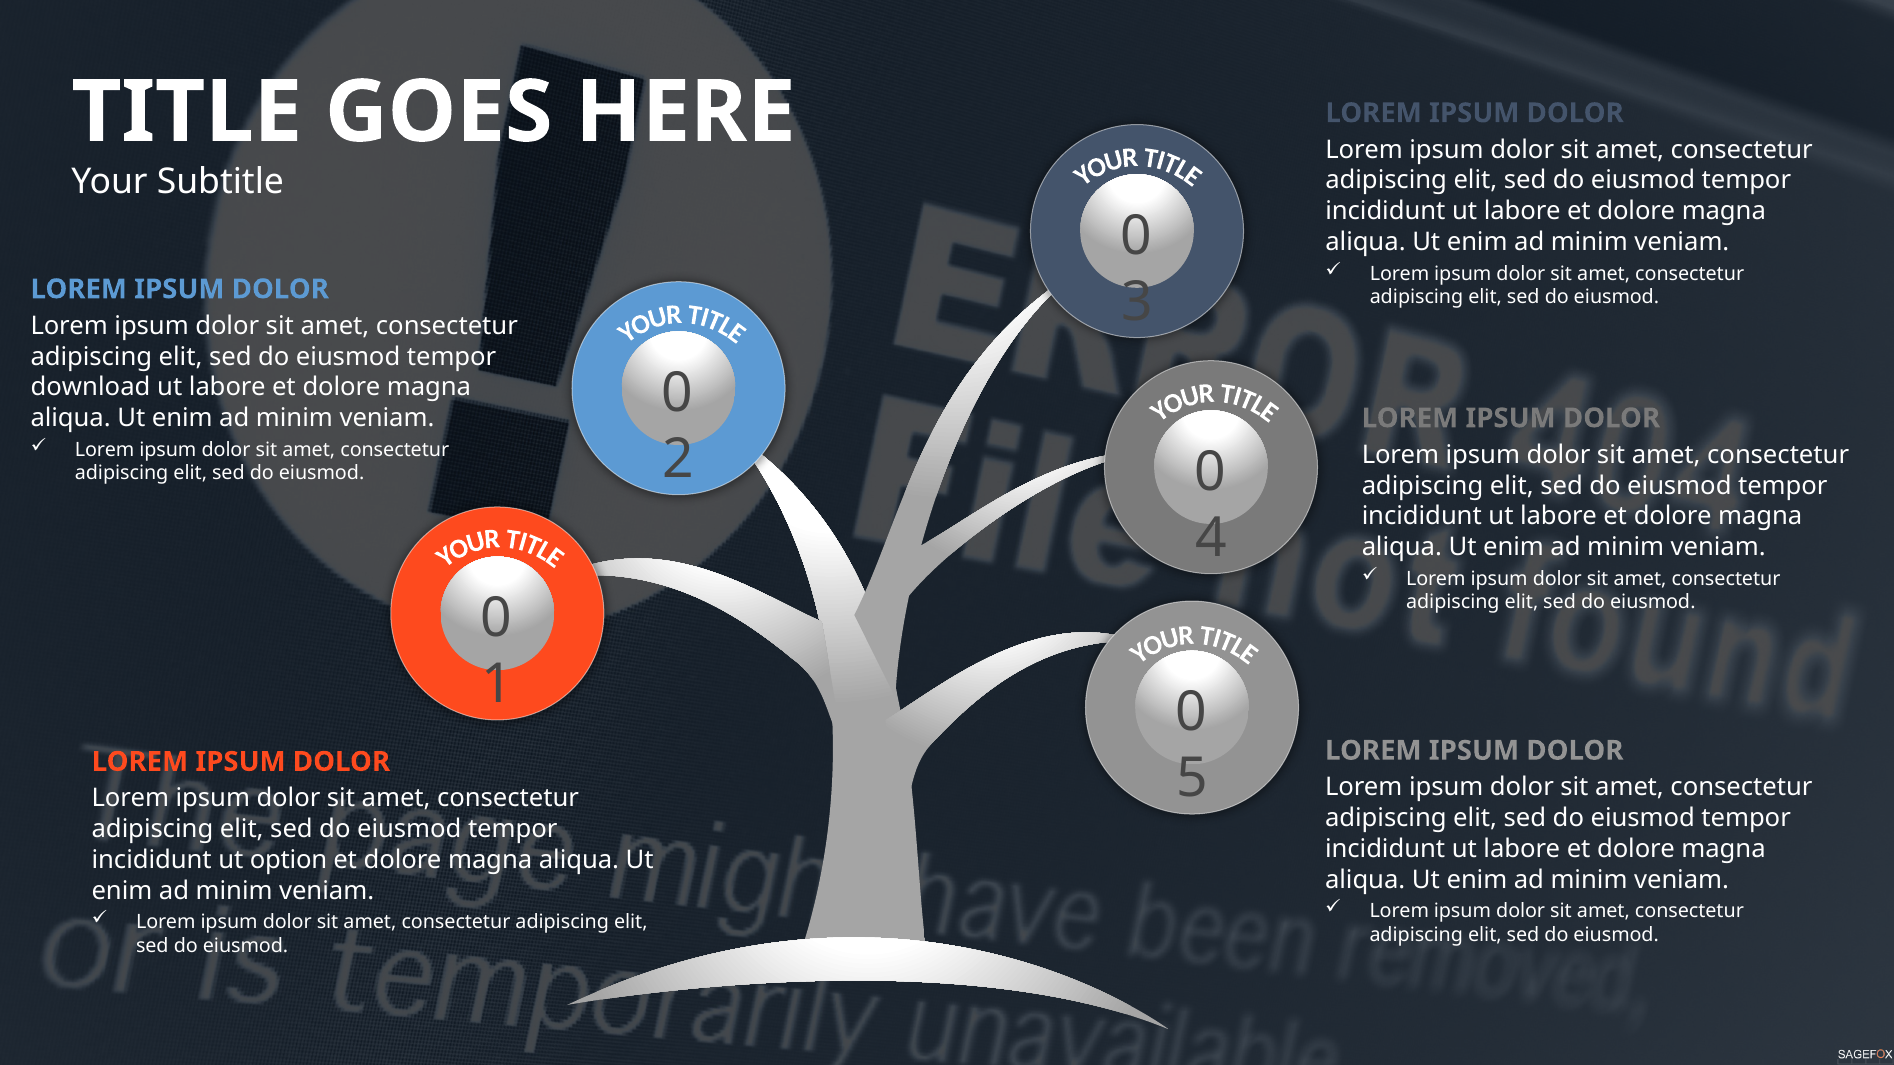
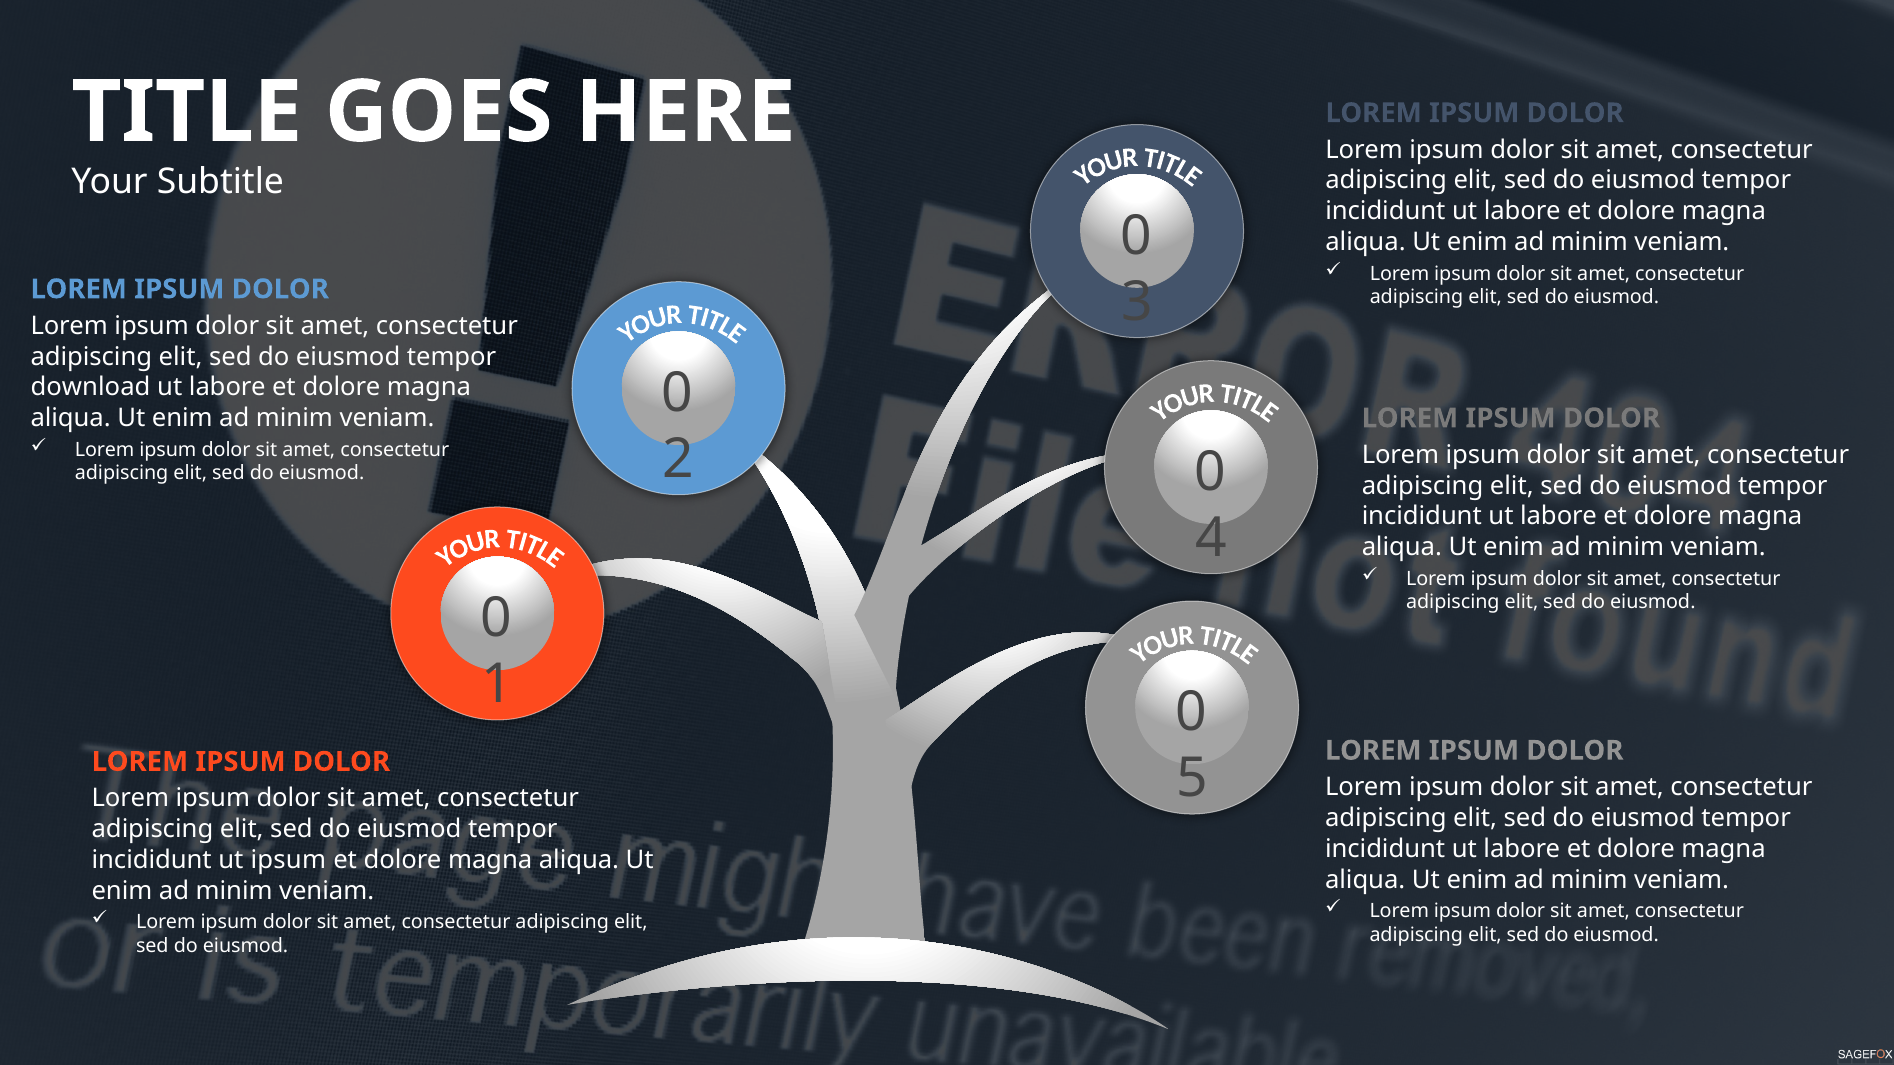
ut option: option -> ipsum
